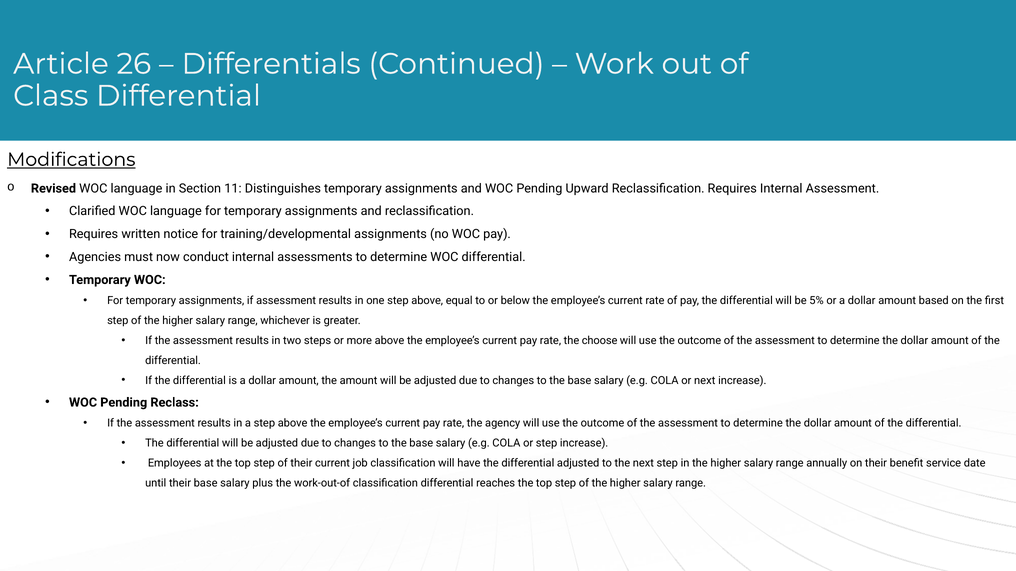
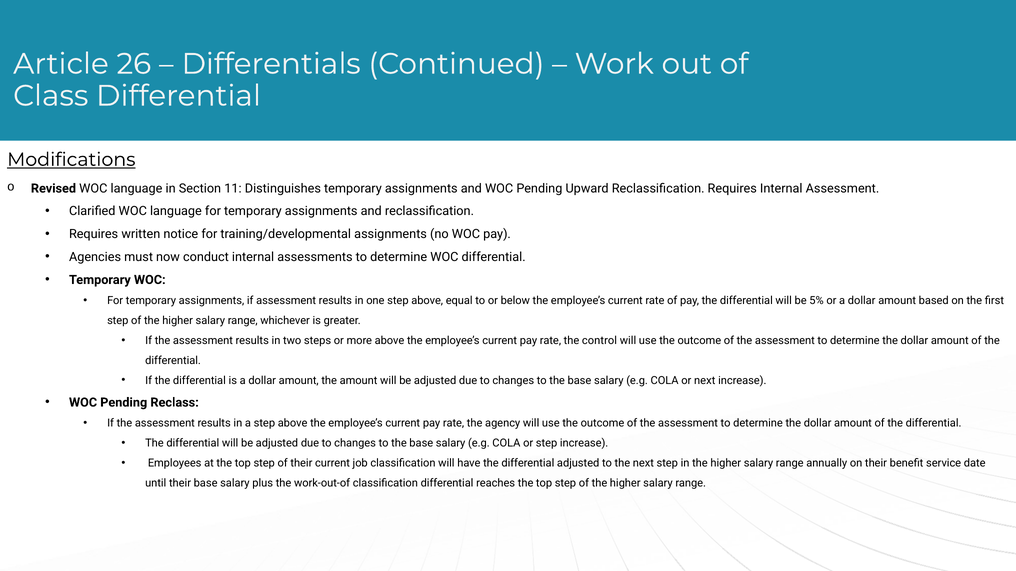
choose: choose -> control
